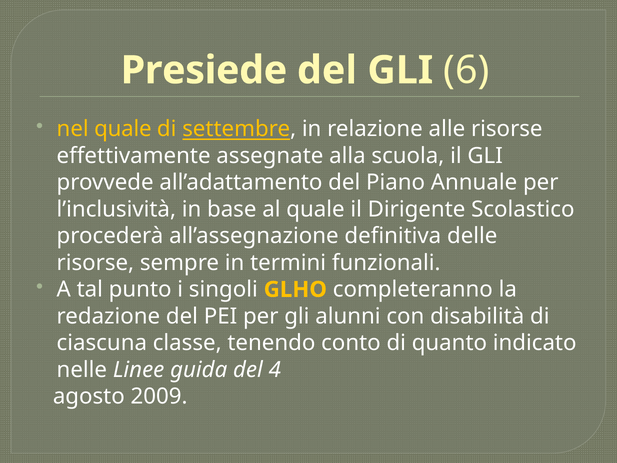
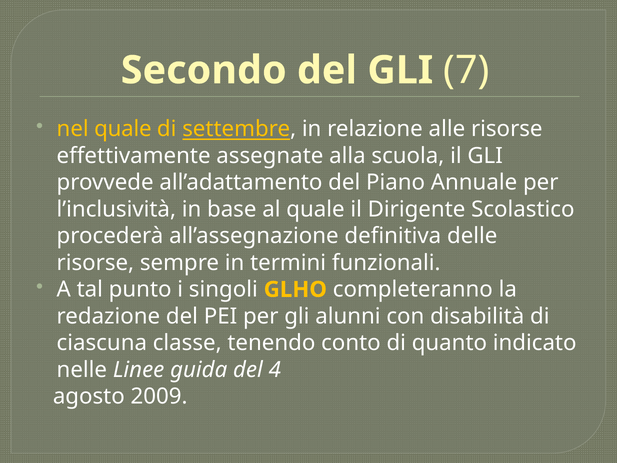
Presiede: Presiede -> Secondo
6: 6 -> 7
